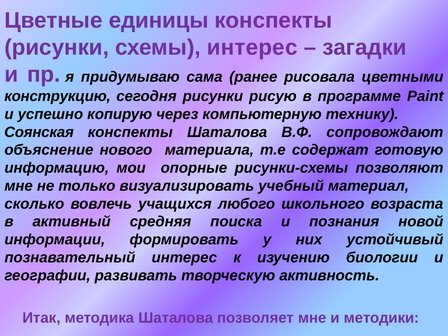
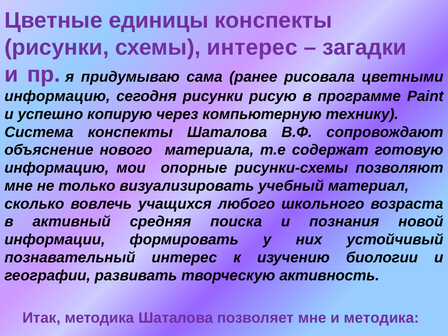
конструкцию at (57, 96): конструкцию -> информацию
Соянская: Соянская -> Система
и методики: методики -> методика
